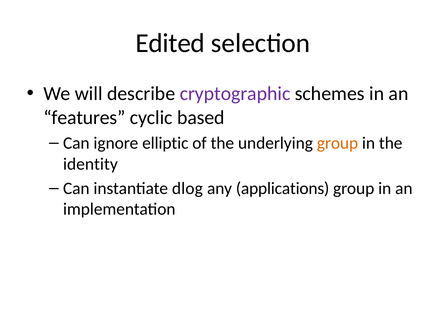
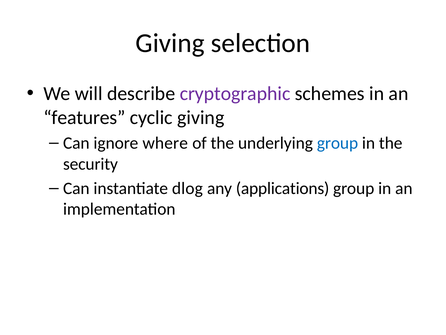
Edited at (170, 43): Edited -> Giving
cyclic based: based -> giving
elliptic: elliptic -> where
group at (338, 143) colour: orange -> blue
identity: identity -> security
